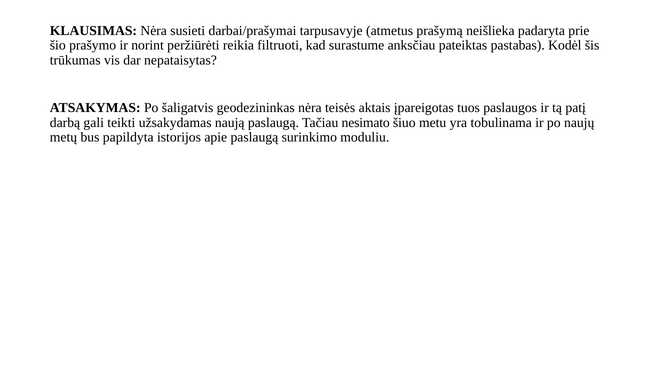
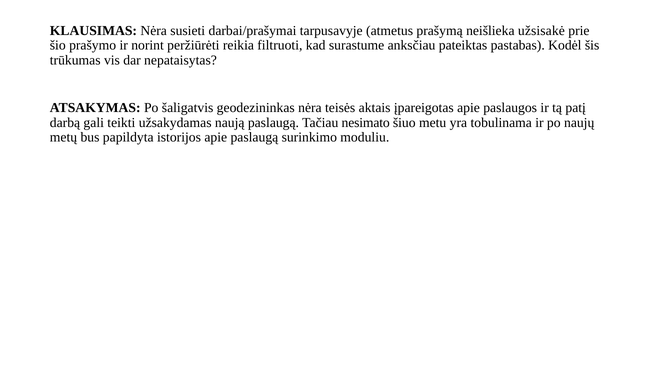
padaryta: padaryta -> užsisakė
įpareigotas tuos: tuos -> apie
